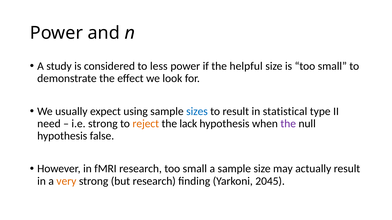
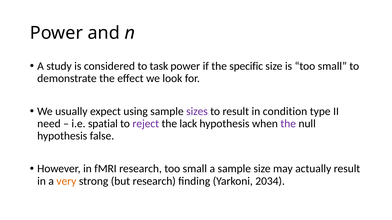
less: less -> task
helpful: helpful -> specific
sizes colour: blue -> purple
statistical: statistical -> condition
i.e strong: strong -> spatial
reject colour: orange -> purple
2045: 2045 -> 2034
